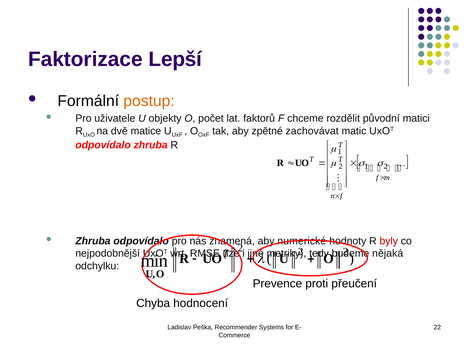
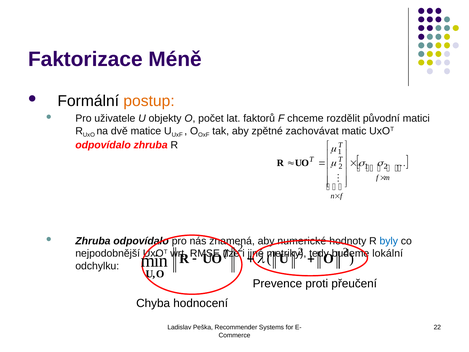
Lepší: Lepší -> Méně
byly colour: red -> blue
nějaká: nějaká -> lokální
